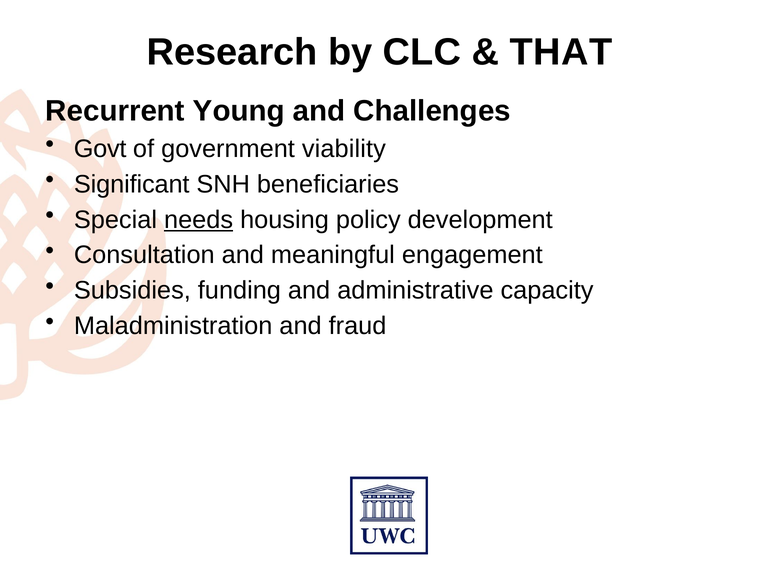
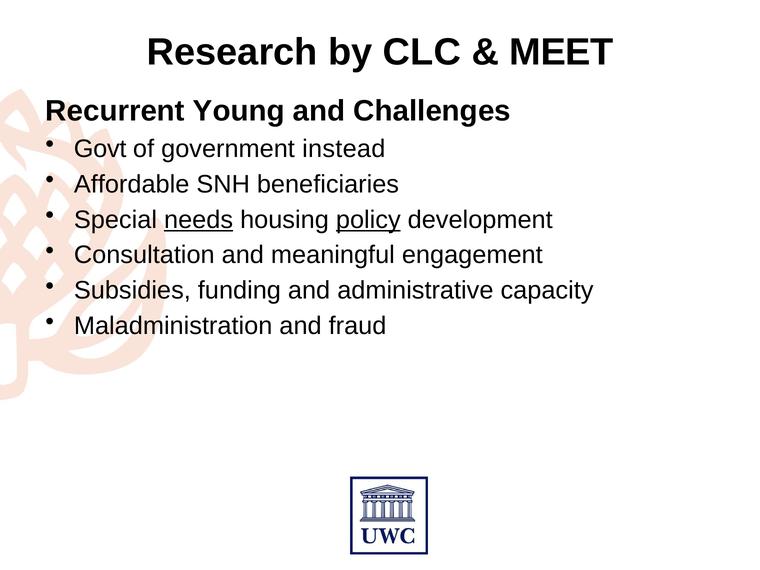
THAT: THAT -> MEET
viability: viability -> instead
Significant: Significant -> Affordable
policy underline: none -> present
